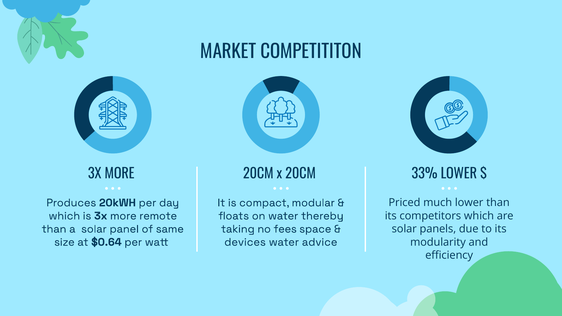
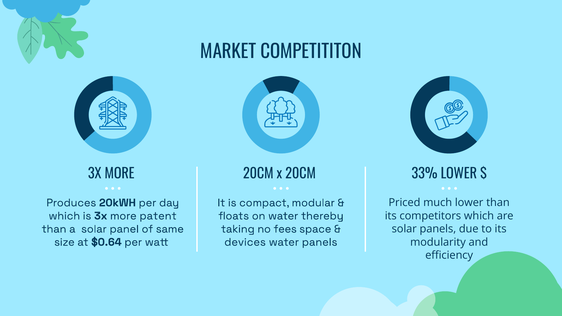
remote: remote -> patent
water advice: advice -> panels
